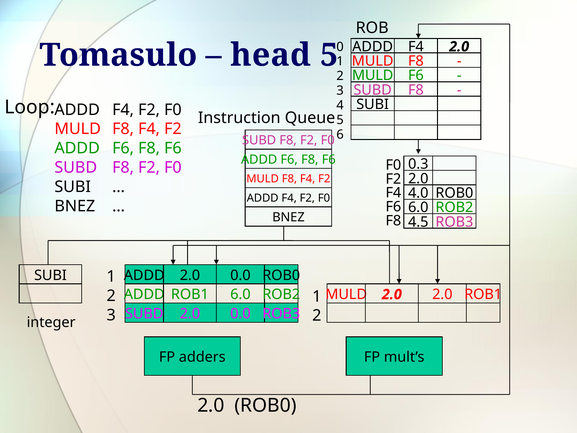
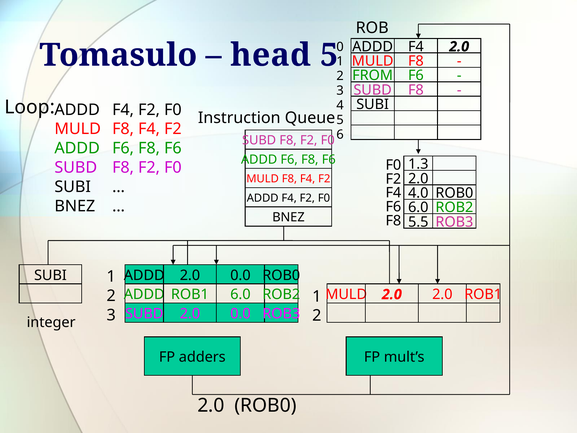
MULD at (373, 76): MULD -> FROM
0.3: 0.3 -> 1.3
4.5: 4.5 -> 5.5
